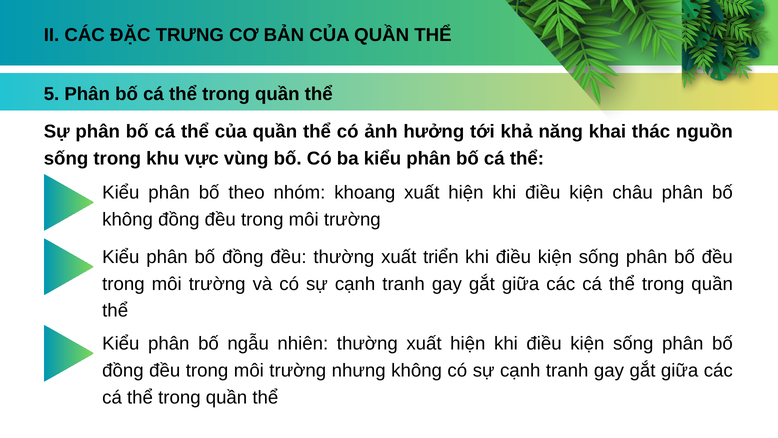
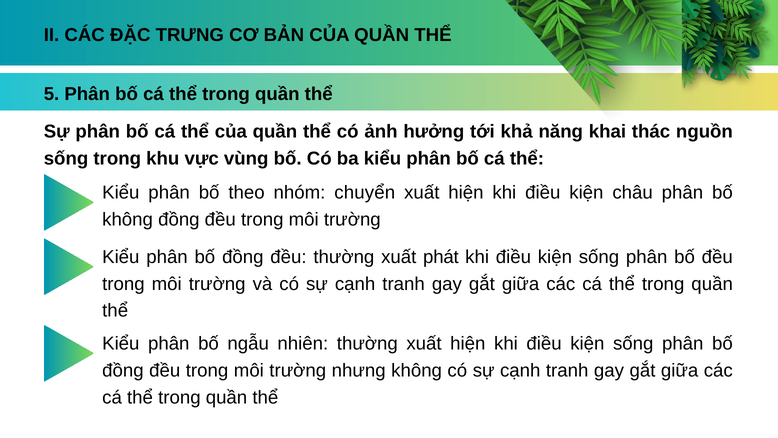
khoang: khoang -> chuyển
triển: triển -> phát
